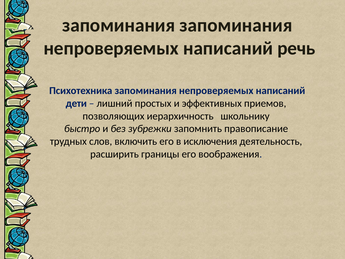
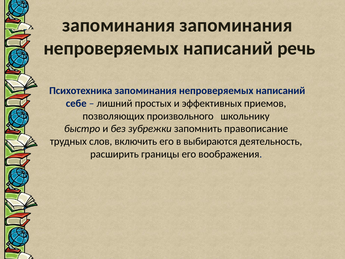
дети: дети -> себе
иерархичность: иерархичность -> произвольного
исключения: исключения -> выбираются
